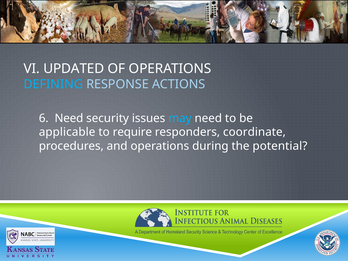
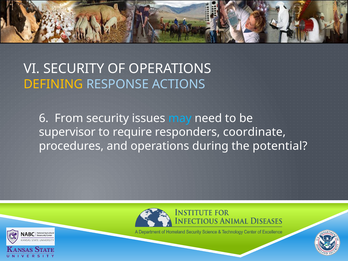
VI UPDATED: UPDATED -> SECURITY
DEFINING colour: light blue -> yellow
6 Need: Need -> From
applicable: applicable -> supervisor
